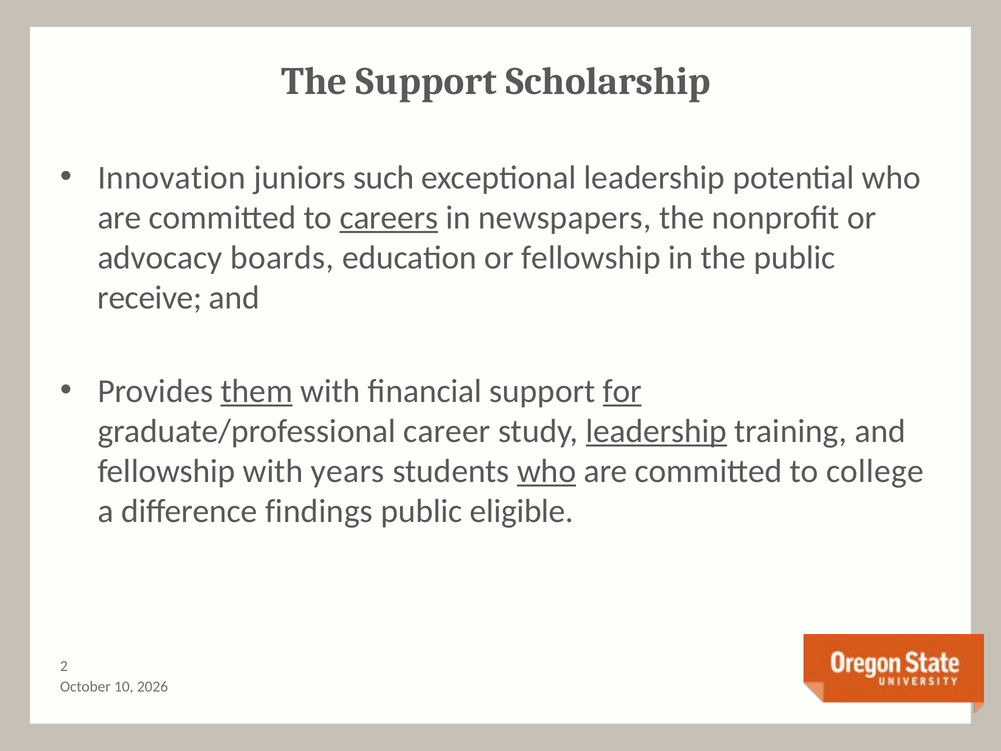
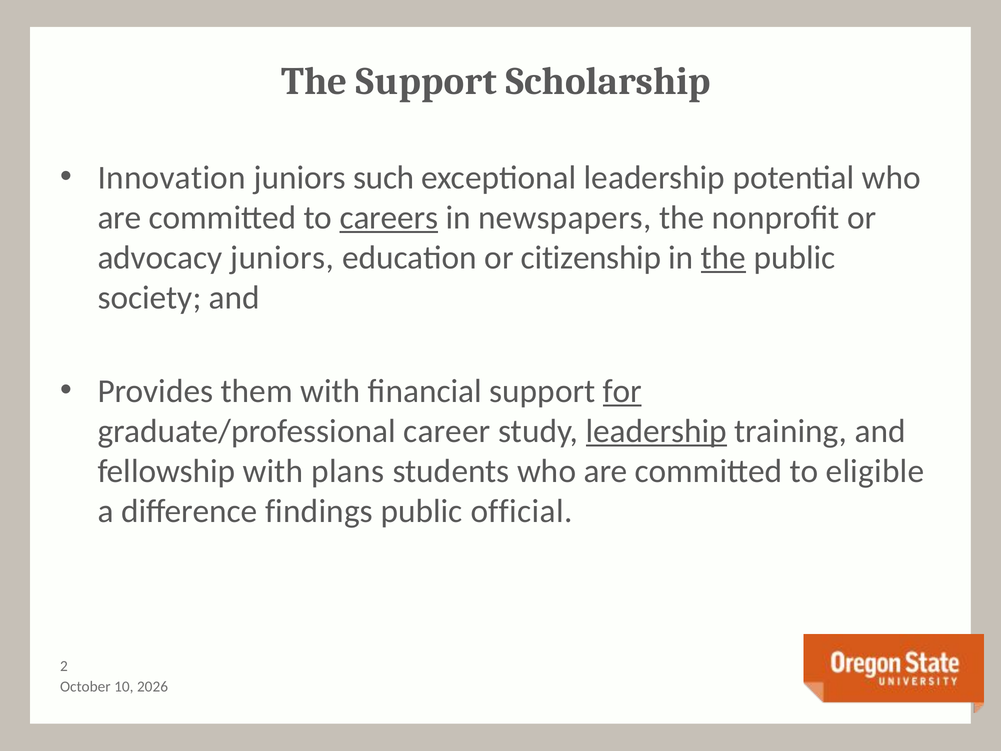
advocacy boards: boards -> juniors
or fellowship: fellowship -> citizenship
the at (723, 258) underline: none -> present
receive: receive -> society
them underline: present -> none
years: years -> plans
who at (547, 471) underline: present -> none
college: college -> eligible
eligible: eligible -> official
